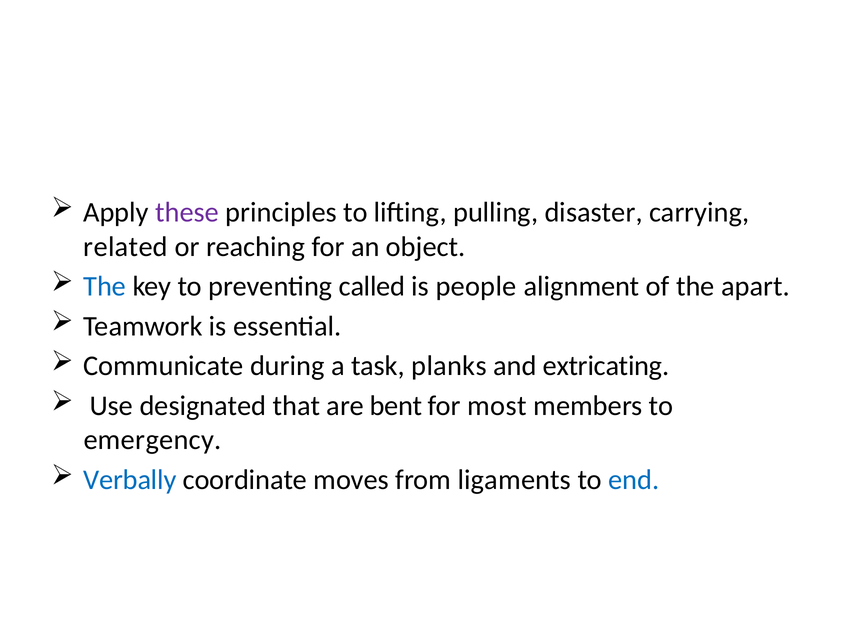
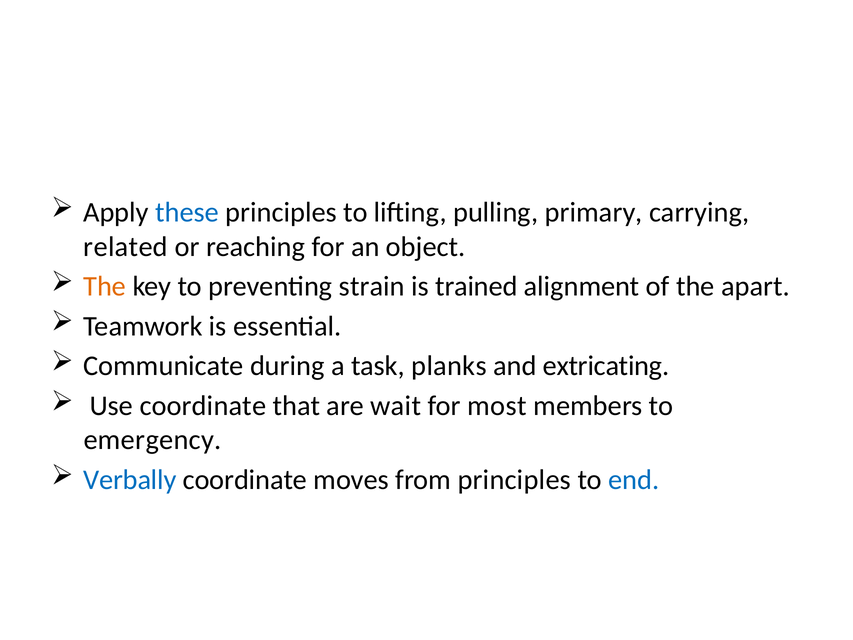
these colour: purple -> blue
disaster: disaster -> primary
The at (105, 286) colour: blue -> orange
called: called -> strain
people: people -> trained
Use designated: designated -> coordinate
bent: bent -> wait
from ligaments: ligaments -> principles
